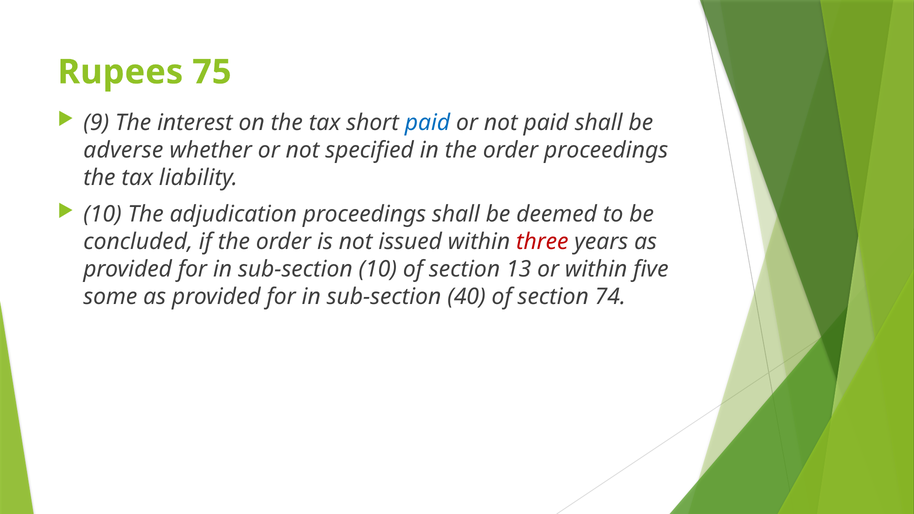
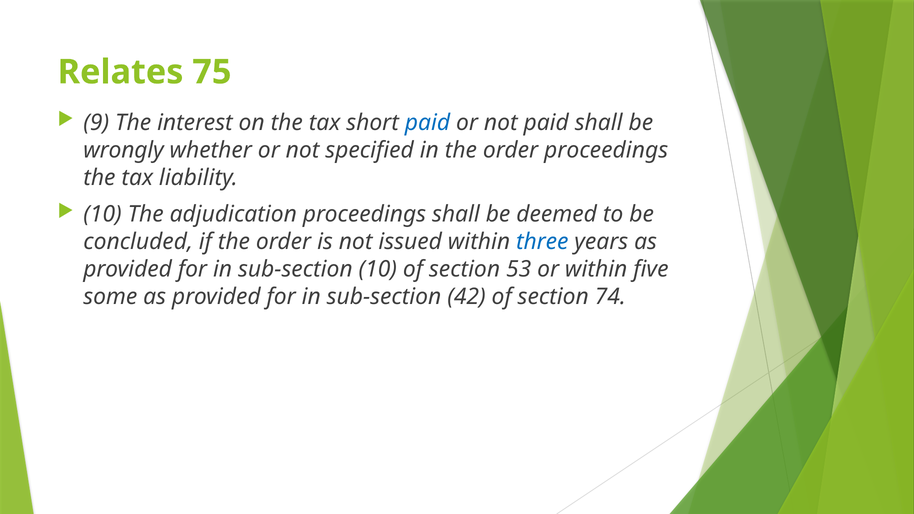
Rupees: Rupees -> Relates
adverse: adverse -> wrongly
three colour: red -> blue
13: 13 -> 53
40: 40 -> 42
